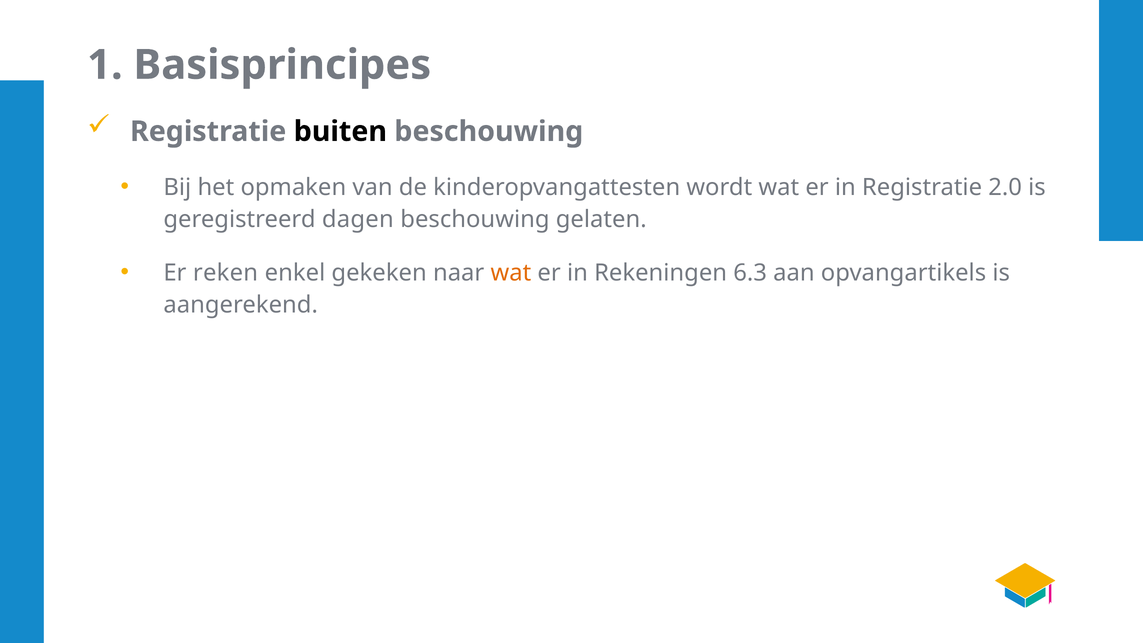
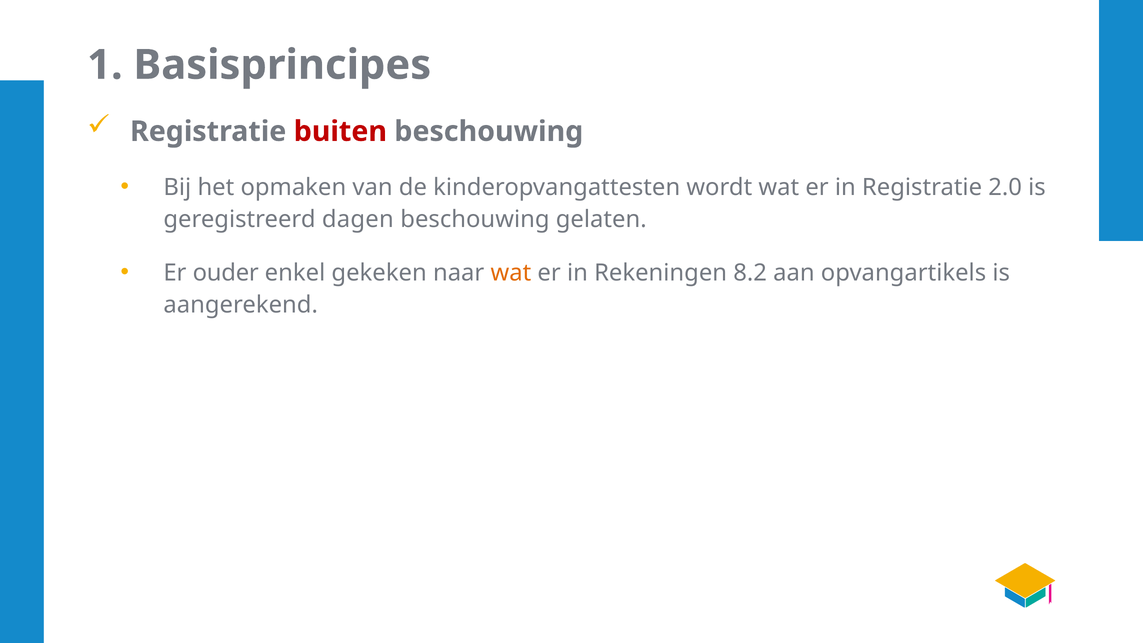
buiten colour: black -> red
reken: reken -> ouder
6.3: 6.3 -> 8.2
